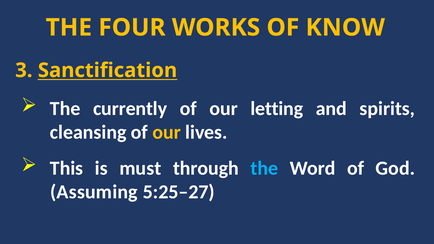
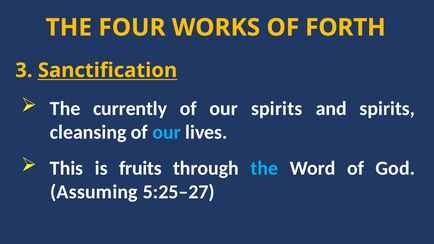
KNOW: KNOW -> FORTH
our letting: letting -> spirits
our at (167, 132) colour: yellow -> light blue
must: must -> fruits
